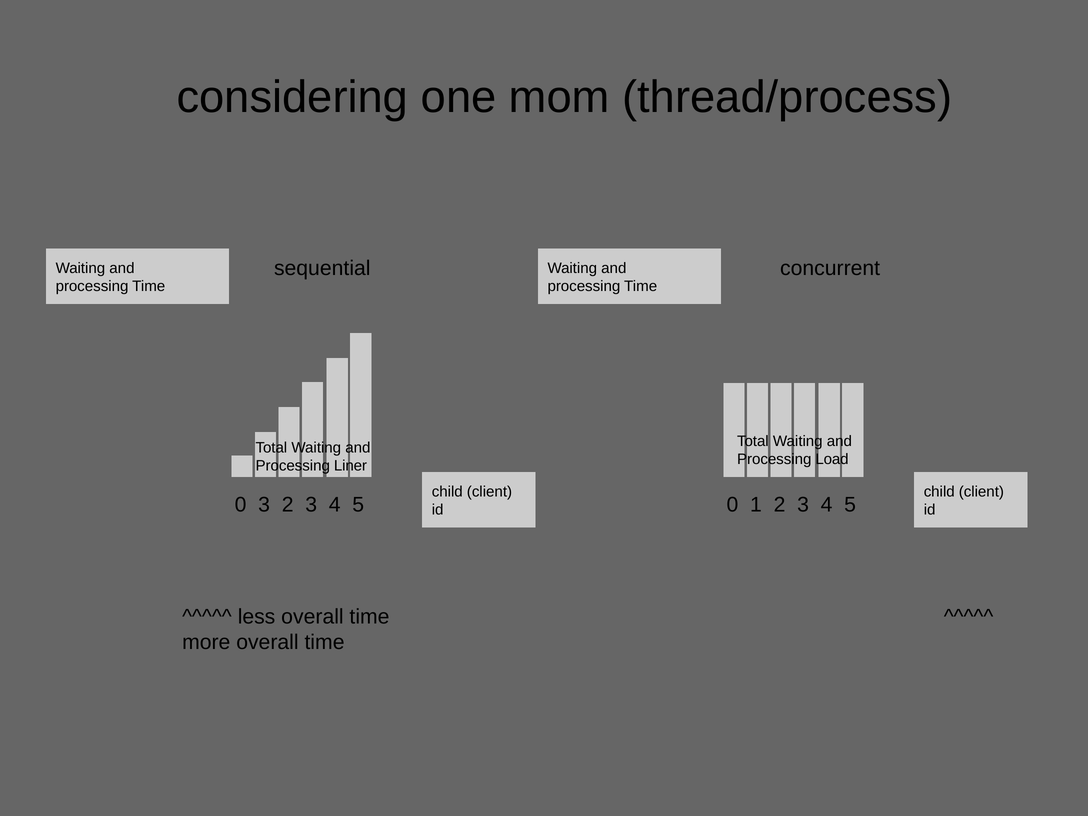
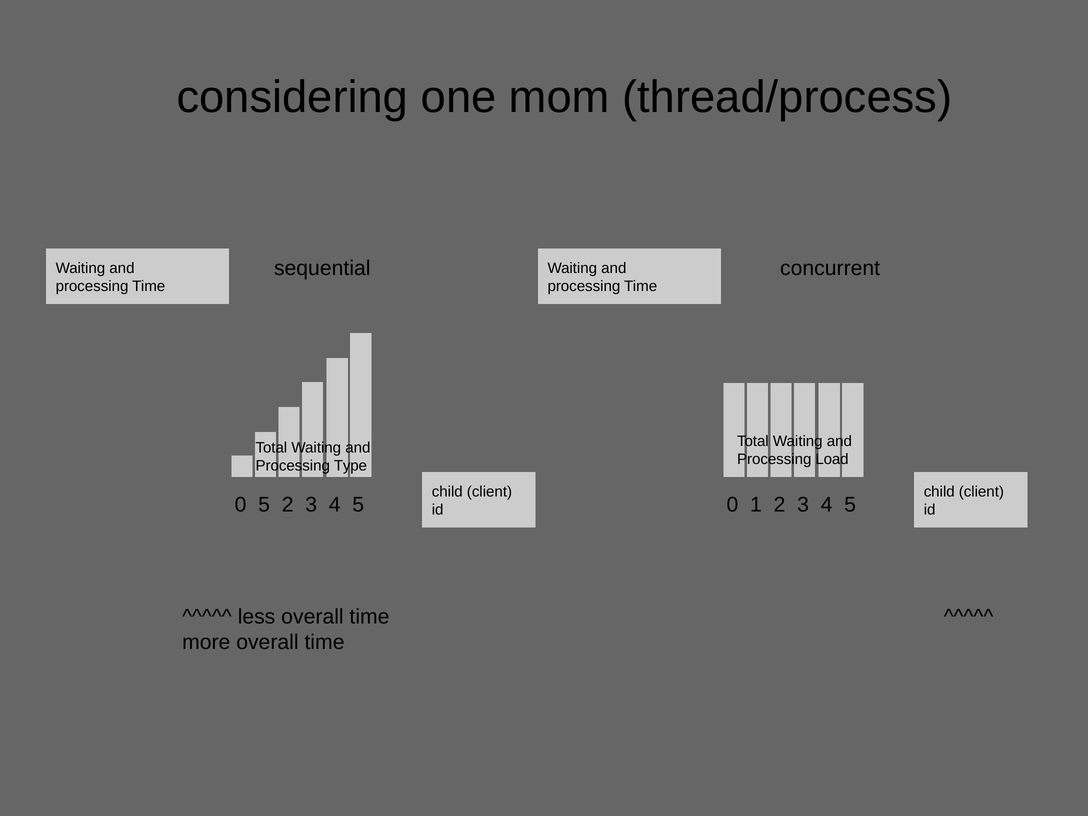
Liner: Liner -> Type
0 3: 3 -> 5
